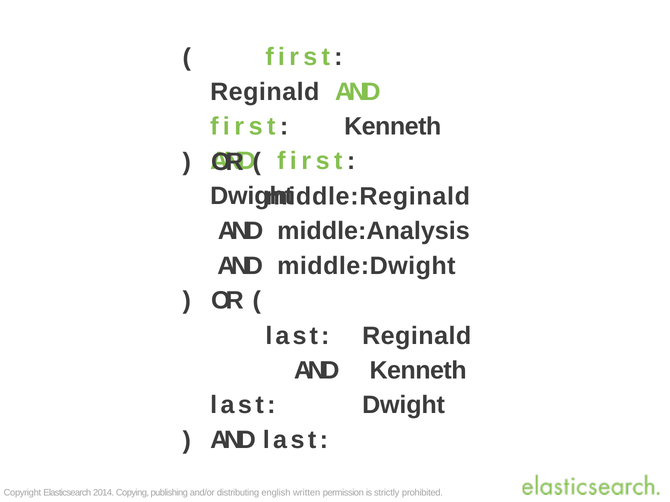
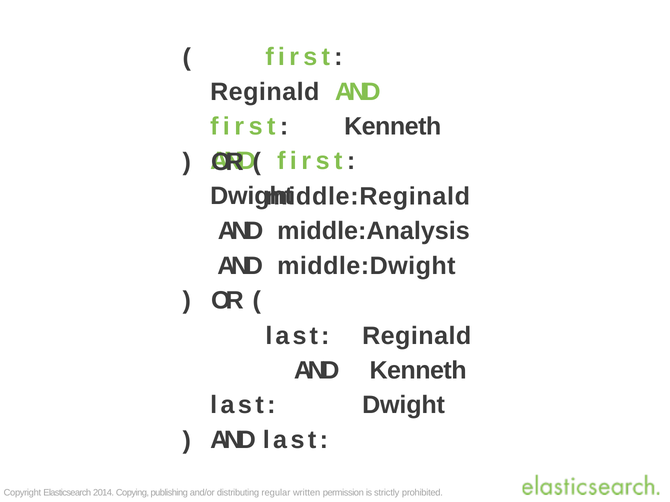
english: english -> regular
